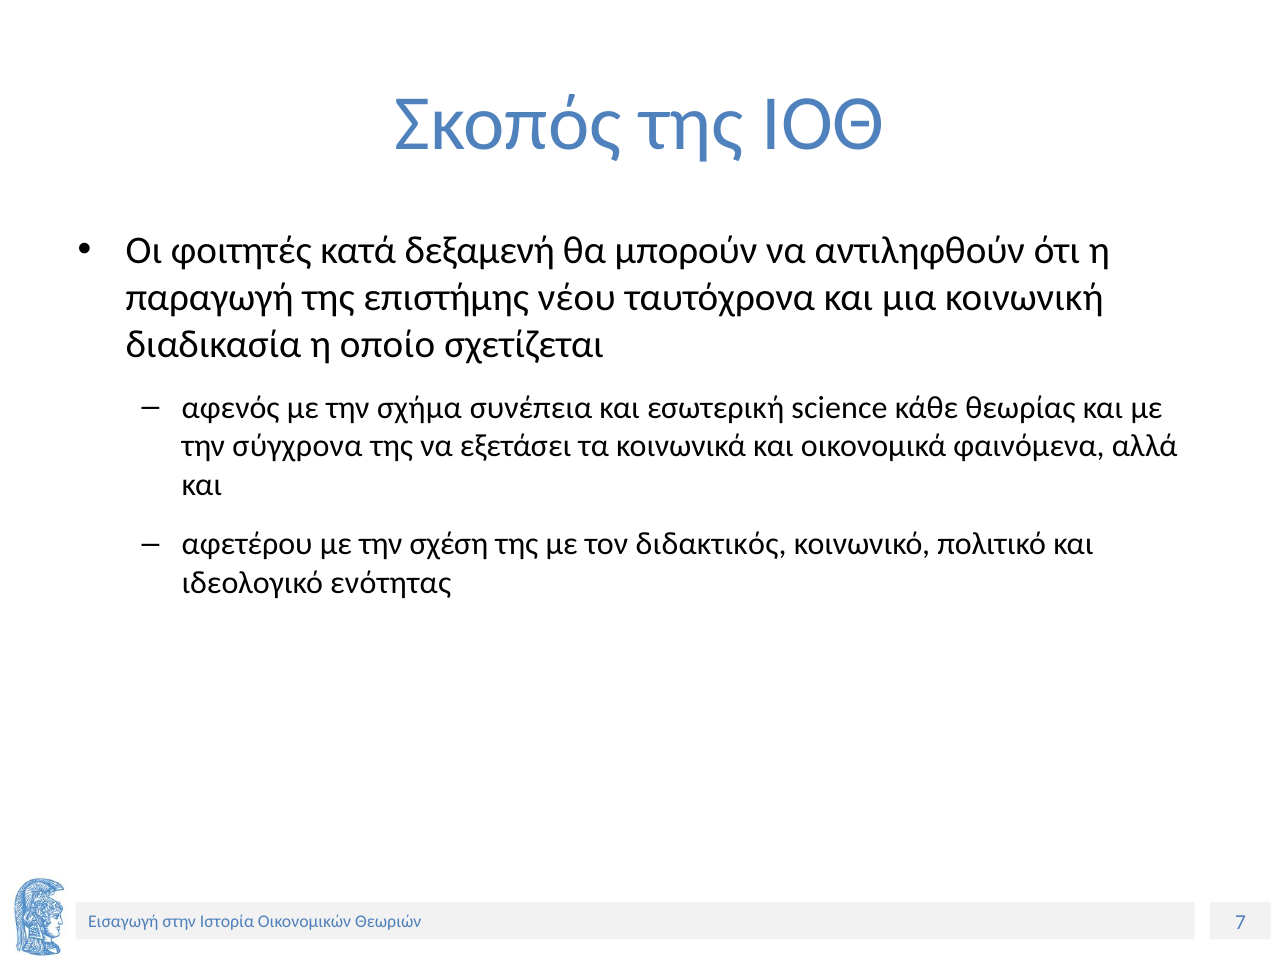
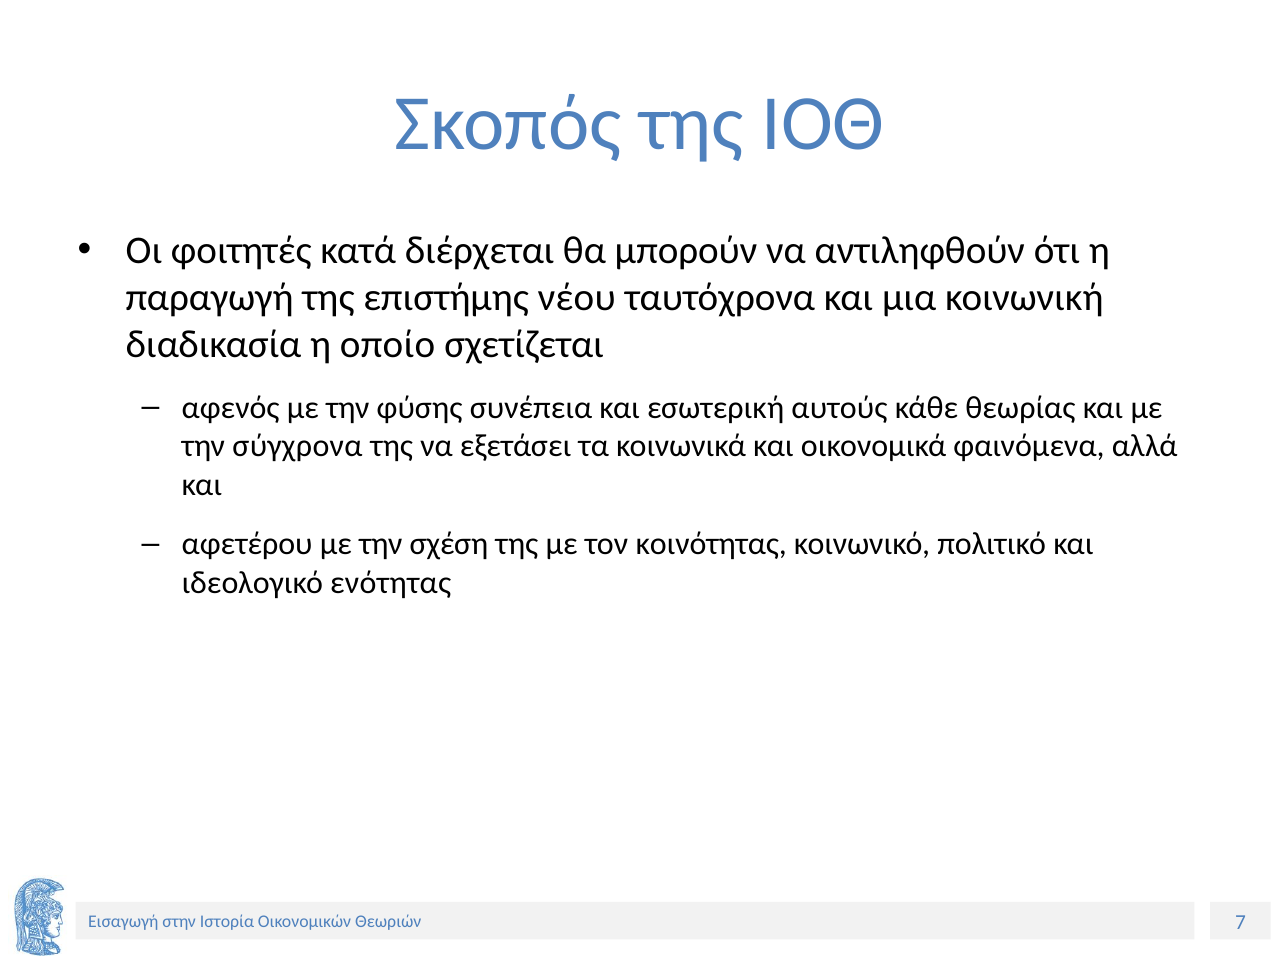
δεξαμενή: δεξαμενή -> διέρχεται
σχήμα: σχήμα -> φύσης
science: science -> αυτούς
διδακτικός: διδακτικός -> κοινότητας
